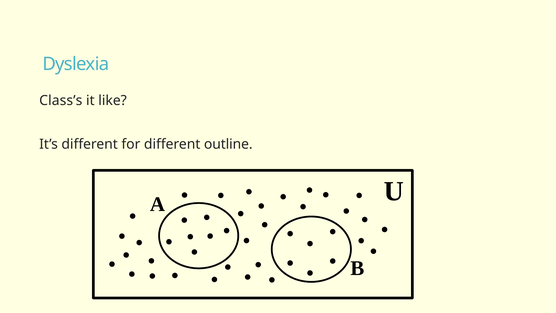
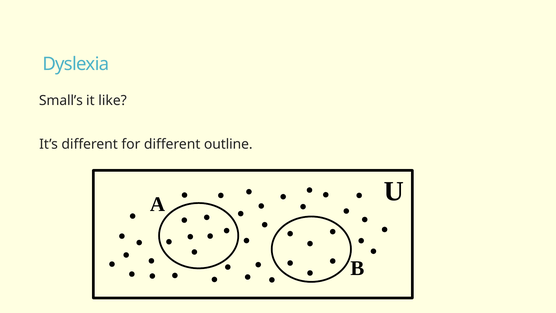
Class’s: Class’s -> Small’s
